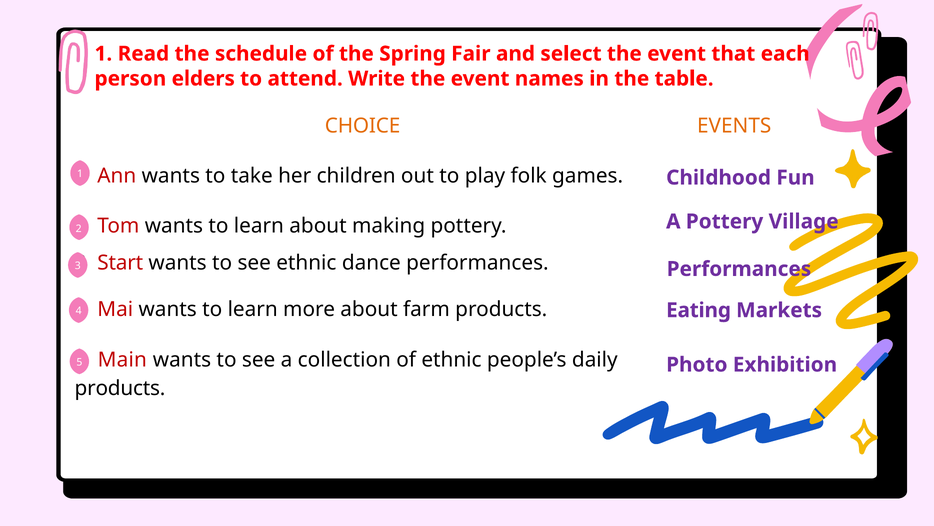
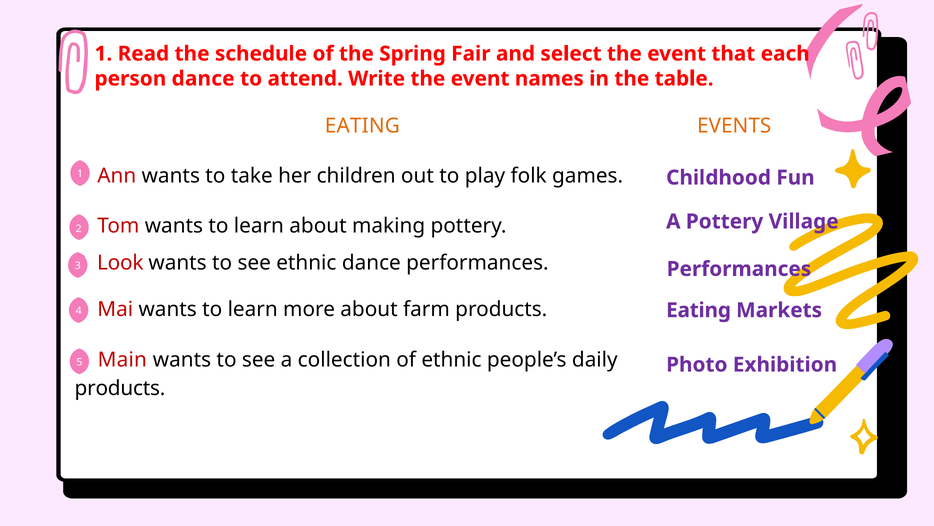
person elders: elders -> dance
CHOICE at (363, 126): CHOICE -> EATING
Start: Start -> Look
